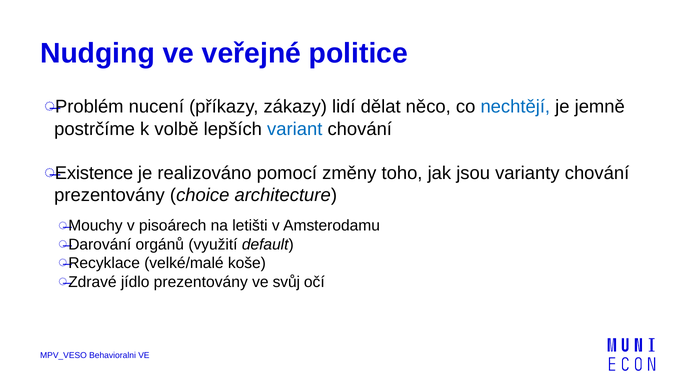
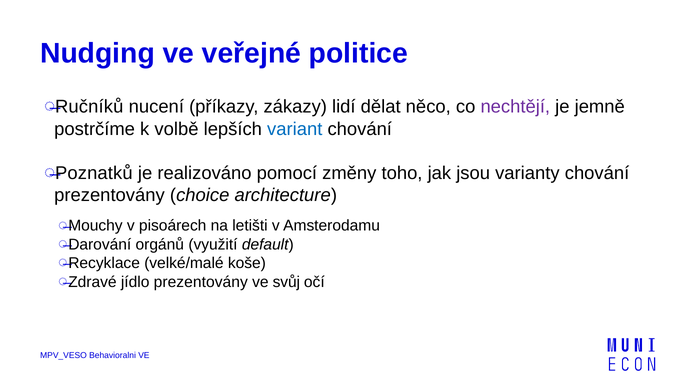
Problém: Problém -> Ručníků
nechtějí colour: blue -> purple
Existence: Existence -> Poznatků
